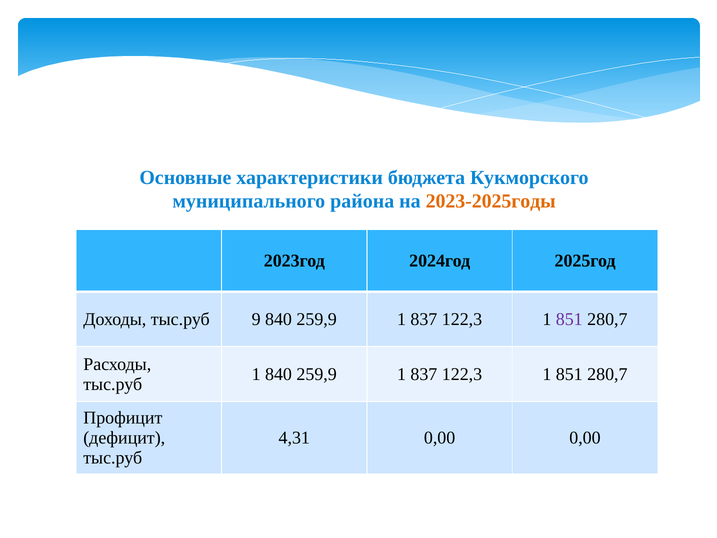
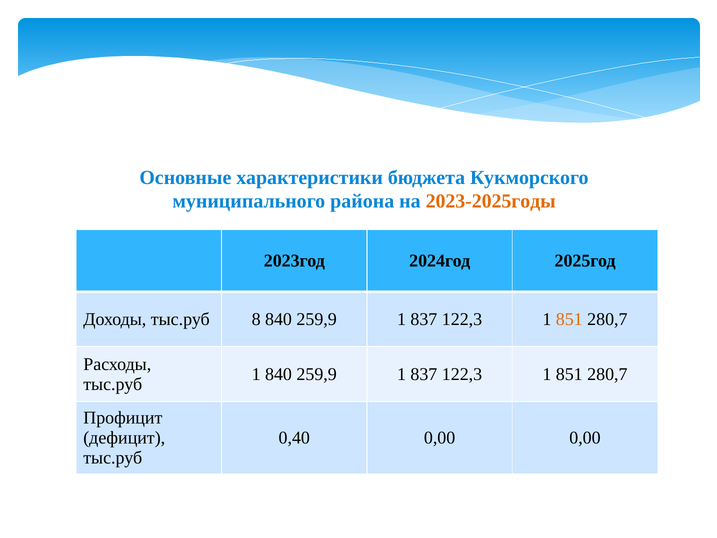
9: 9 -> 8
851 at (569, 319) colour: purple -> orange
4,31: 4,31 -> 0,40
